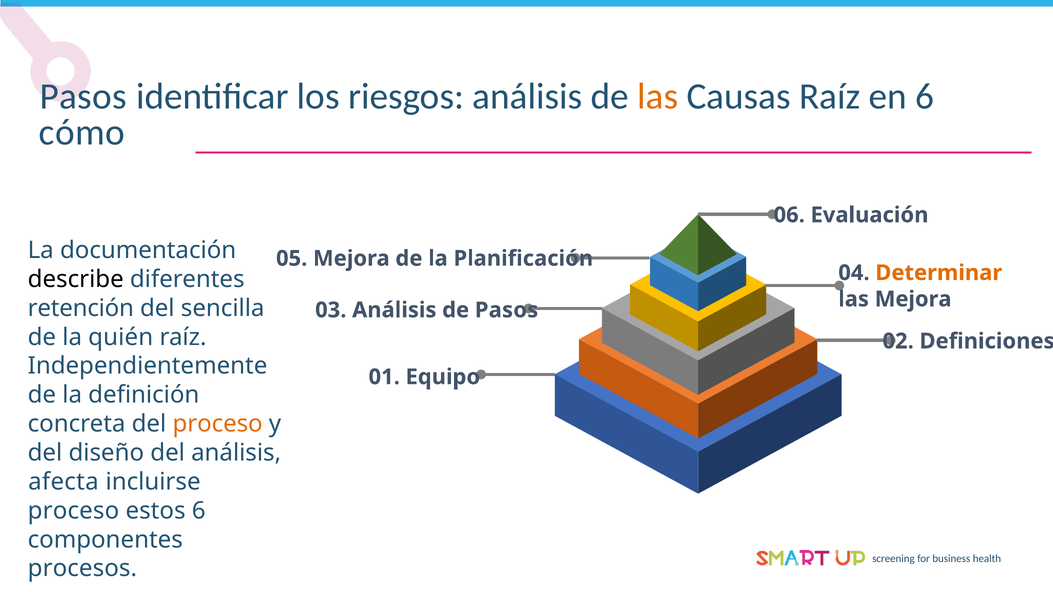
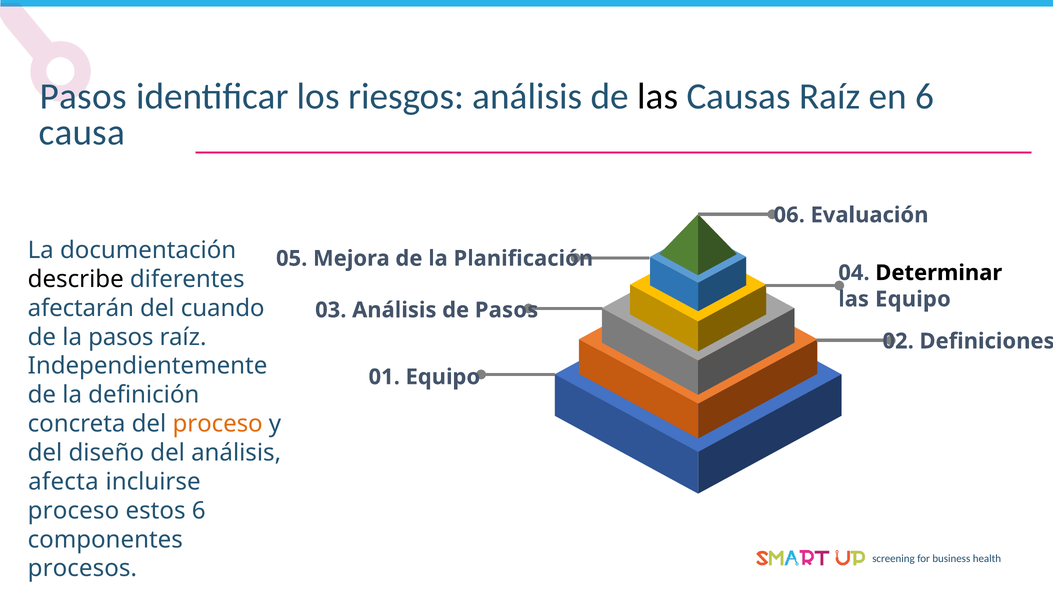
las at (658, 96) colour: orange -> black
cómo: cómo -> causa
Determinar colour: orange -> black
las Mejora: Mejora -> Equipo
retención: retención -> afectarán
sencilla: sencilla -> cuando
la quién: quién -> pasos
